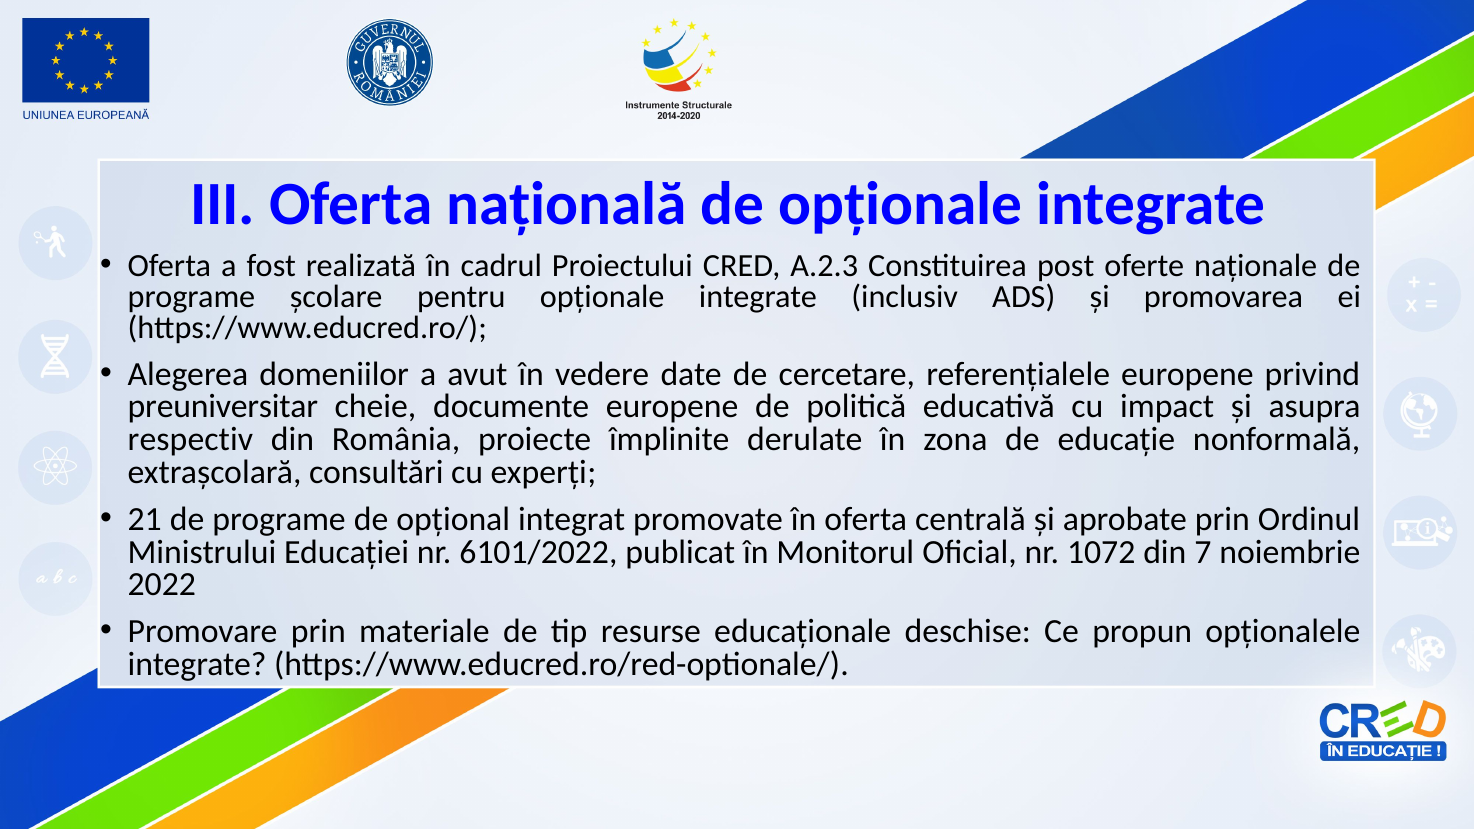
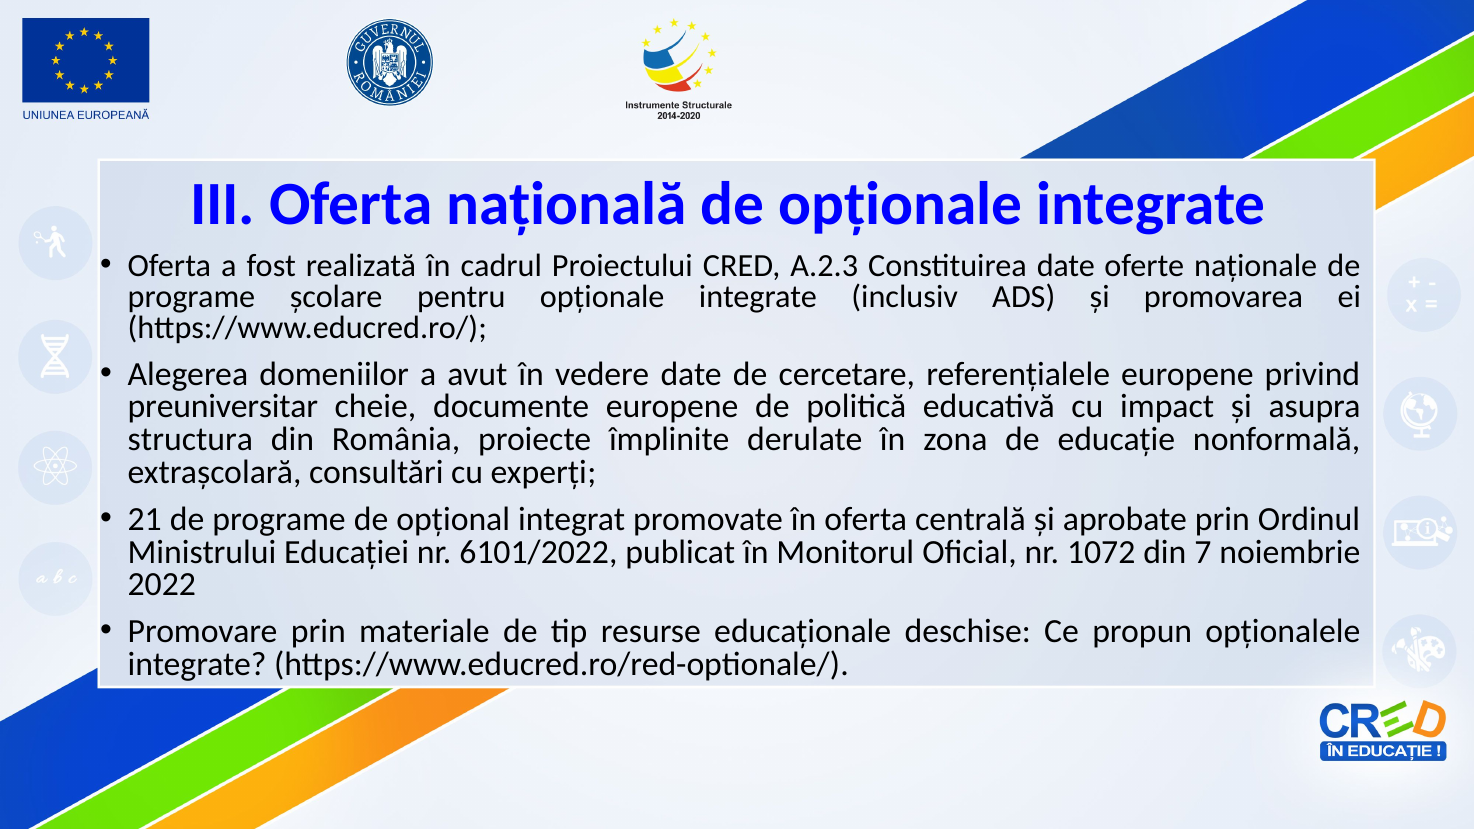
Constituirea post: post -> date
respectiv: respectiv -> structura
